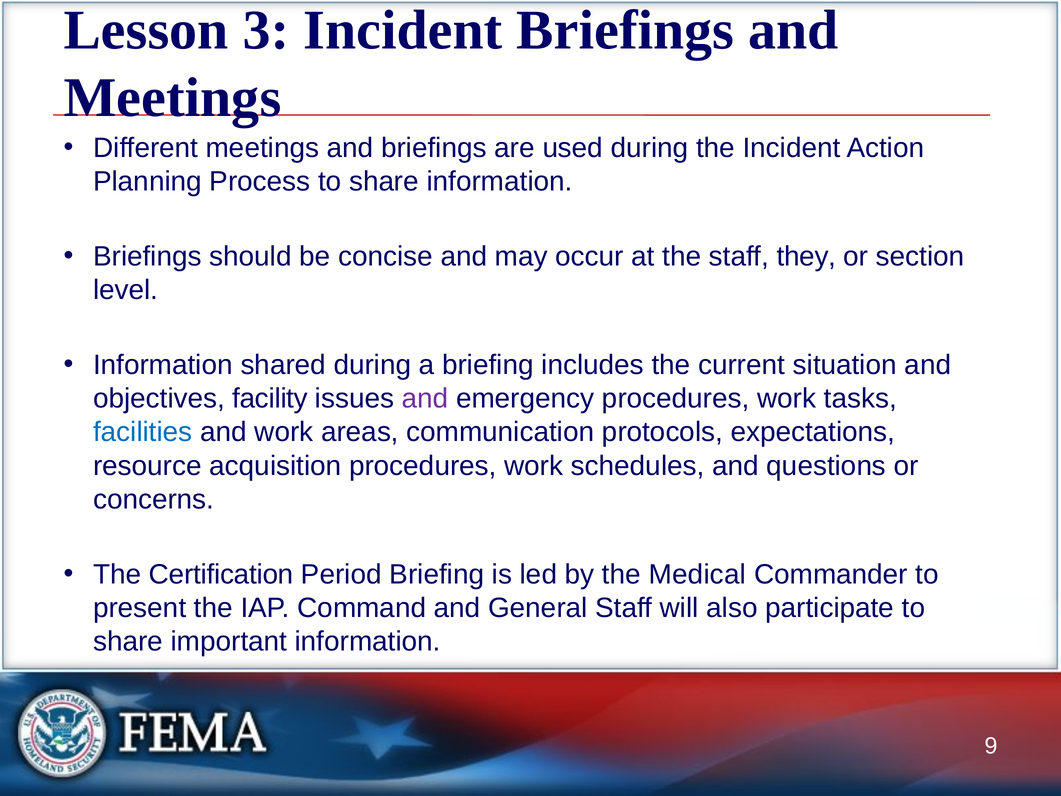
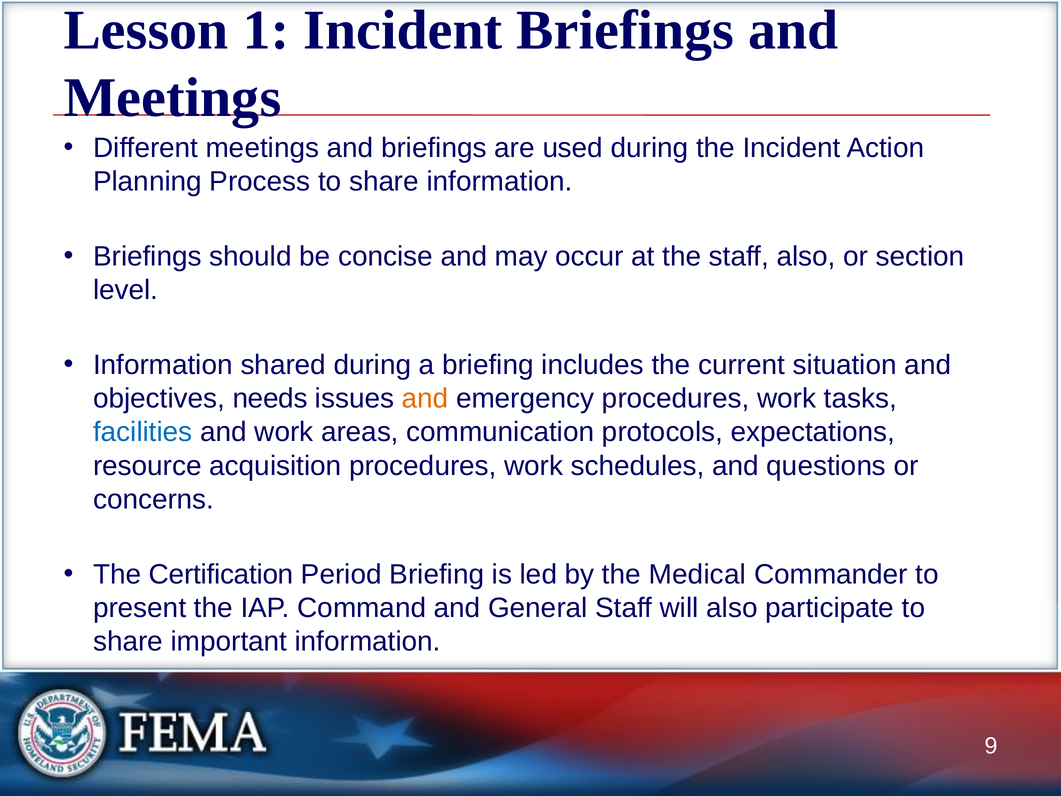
3: 3 -> 1
staff they: they -> also
facility: facility -> needs
and at (425, 398) colour: purple -> orange
